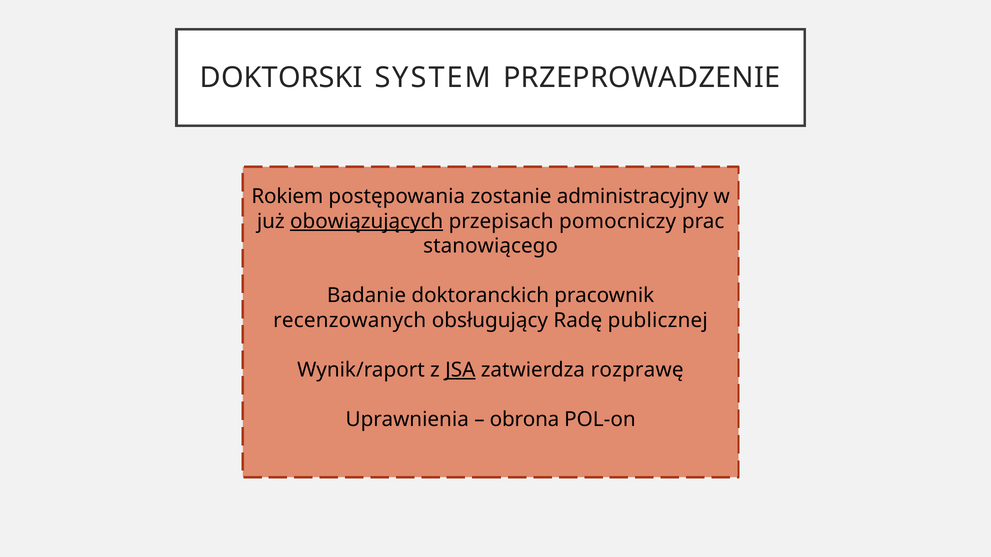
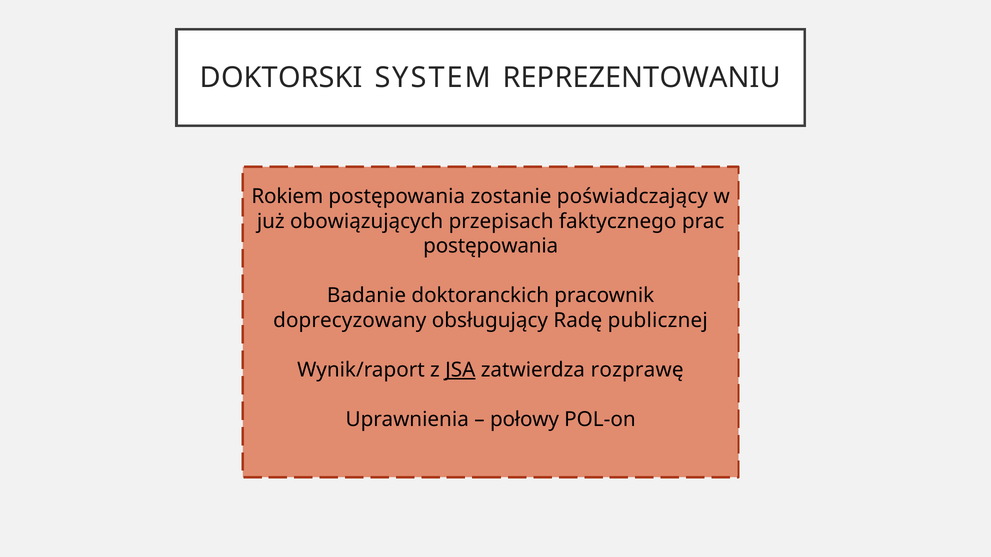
PRZEPROWADZENIE: PRZEPROWADZENIE -> REPREZENTOWANIU
administracyjny: administracyjny -> poświadczający
obowiązujących underline: present -> none
pomocniczy: pomocniczy -> faktycznego
stanowiącego at (491, 246): stanowiącego -> postępowania
recenzowanych: recenzowanych -> doprecyzowany
obrona: obrona -> połowy
